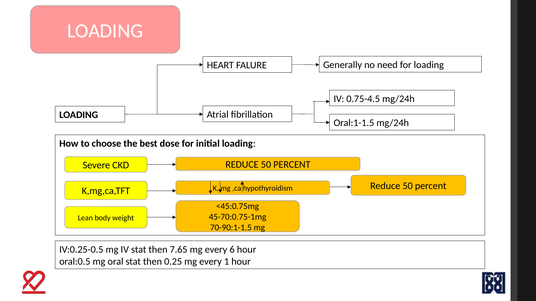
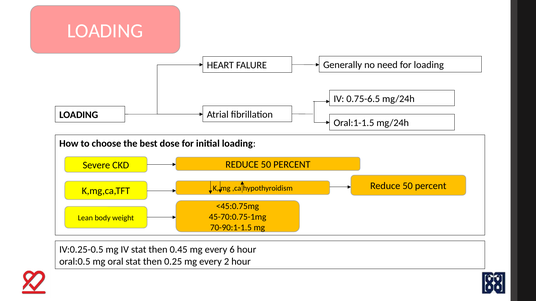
0.75-4.5: 0.75-4.5 -> 0.75-6.5
7.65: 7.65 -> 0.45
1: 1 -> 2
